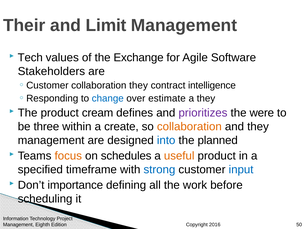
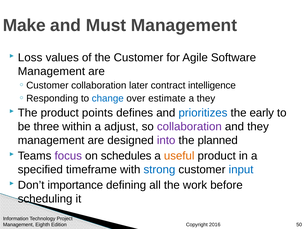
Their: Their -> Make
Limit: Limit -> Must
Tech: Tech -> Loss
the Exchange: Exchange -> Customer
Stakeholders at (51, 71): Stakeholders -> Management
collaboration they: they -> later
cream: cream -> points
prioritizes colour: purple -> blue
were: were -> early
create: create -> adjust
collaboration at (189, 127) colour: orange -> purple
into colour: blue -> purple
focus colour: orange -> purple
